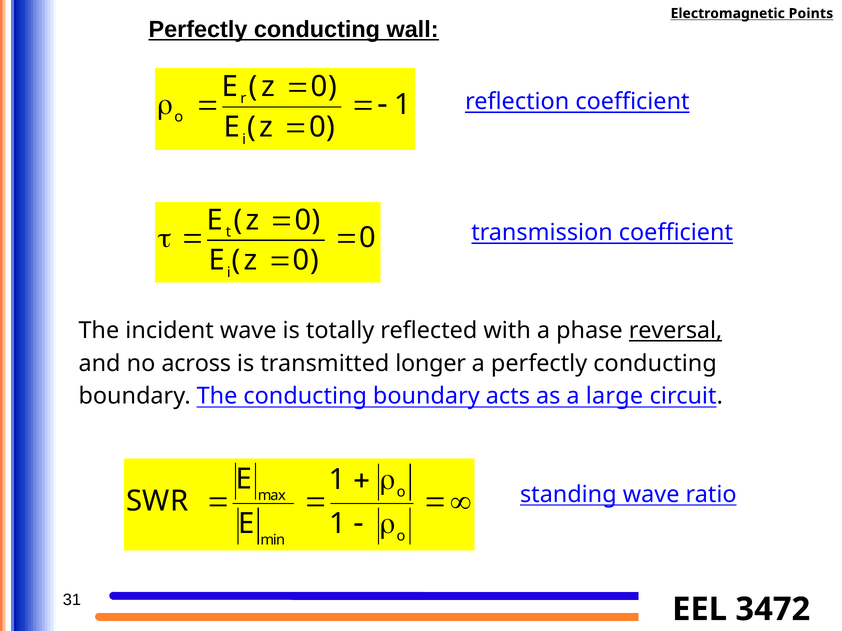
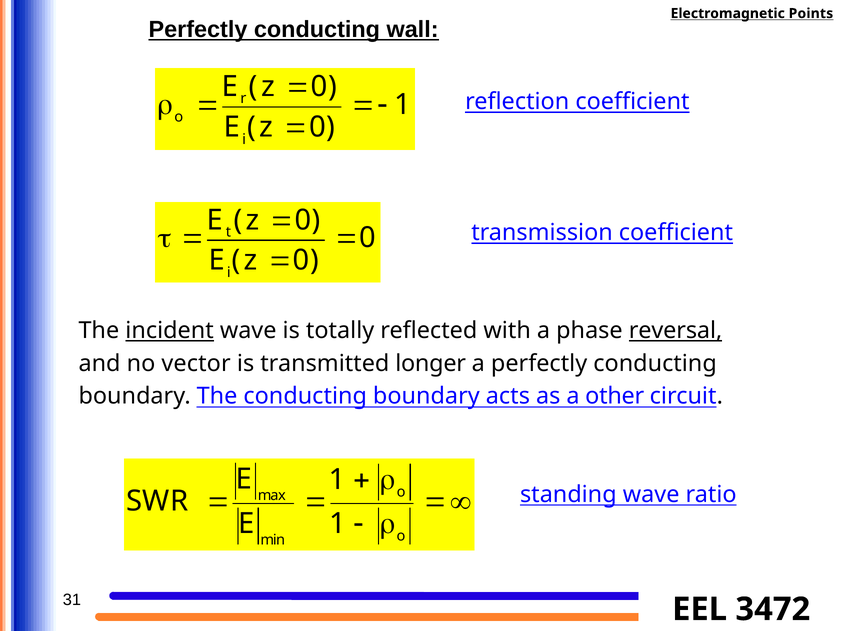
incident underline: none -> present
across: across -> vector
large: large -> other
